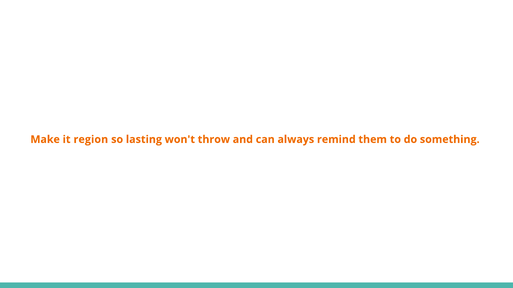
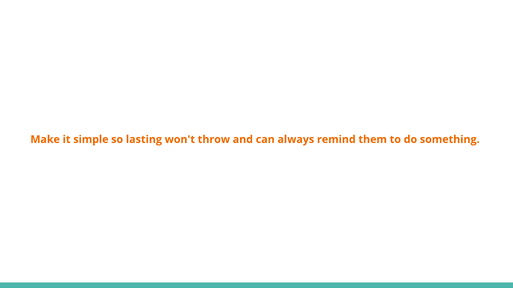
region: region -> simple
